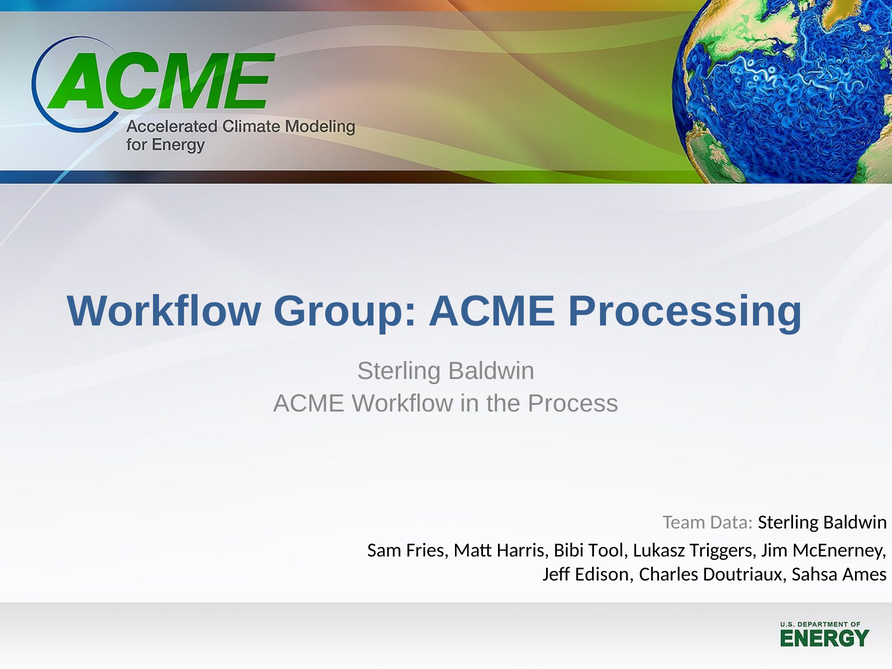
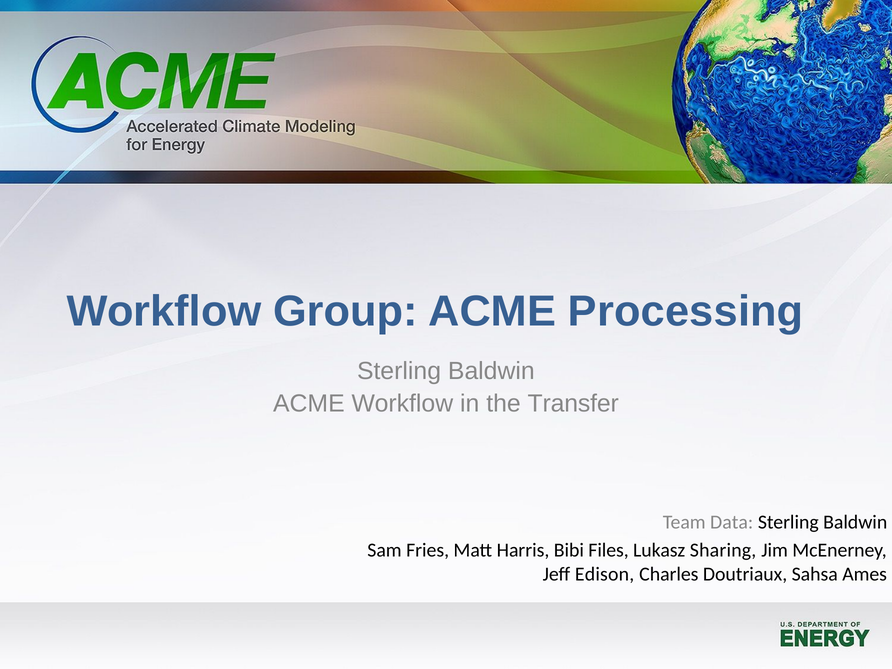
Process: Process -> Transfer
Tool: Tool -> Files
Triggers: Triggers -> Sharing
